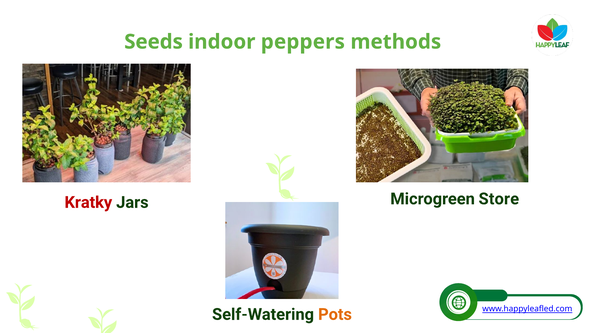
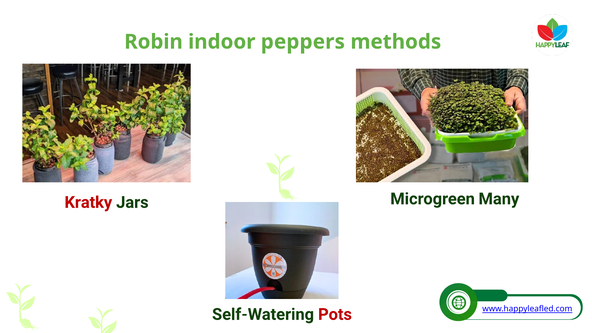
Seeds: Seeds -> Robin
Store: Store -> Many
Pots colour: orange -> red
